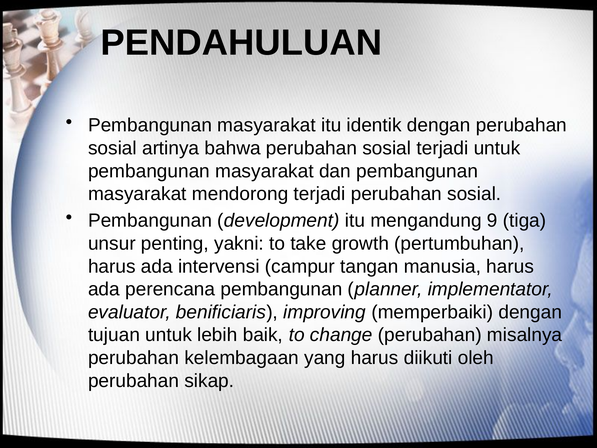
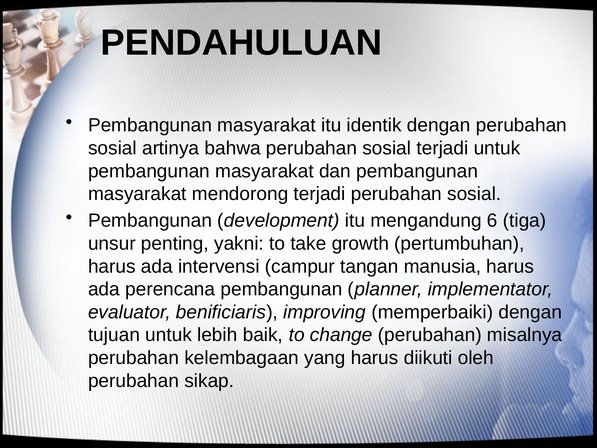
9: 9 -> 6
